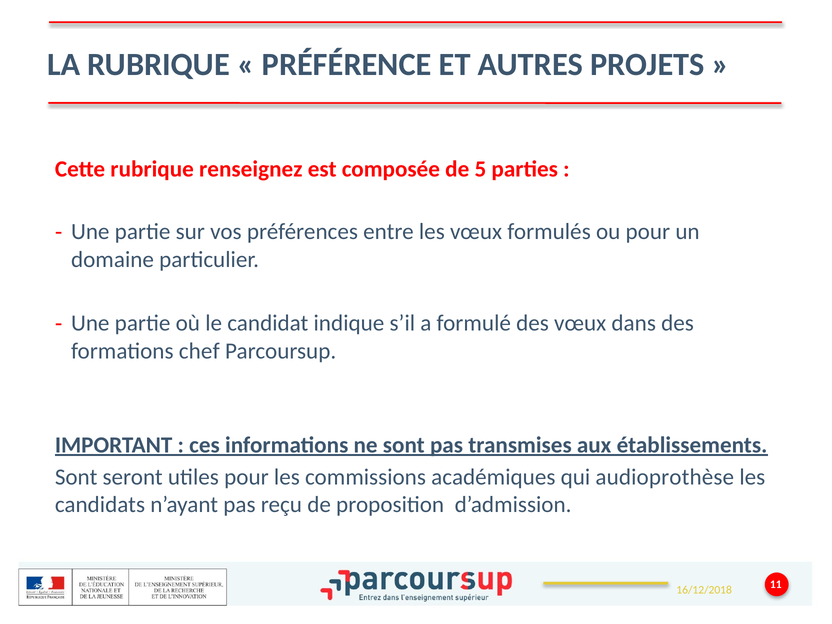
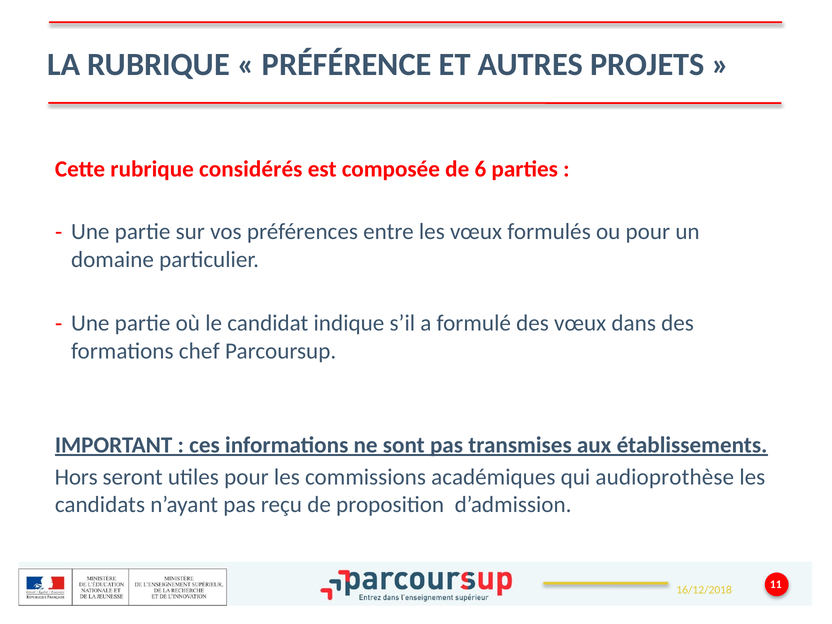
renseignez: renseignez -> considérés
5: 5 -> 6
Sont at (76, 477): Sont -> Hors
